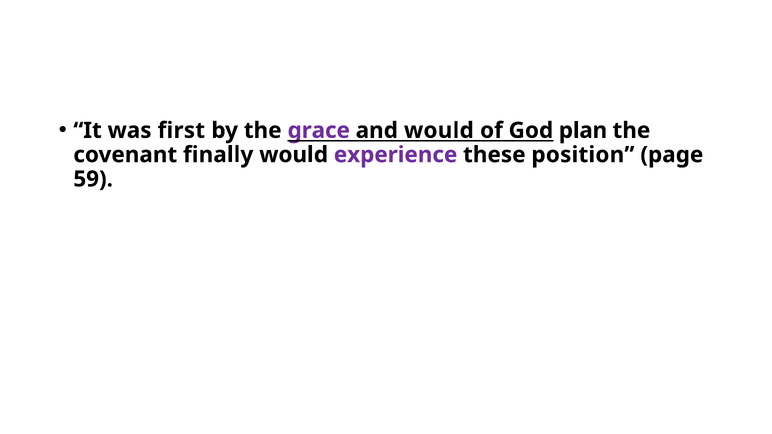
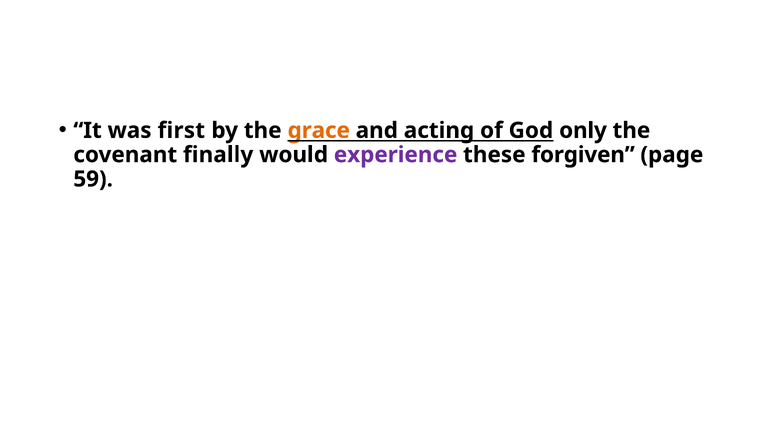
grace colour: purple -> orange
and would: would -> acting
plan: plan -> only
position: position -> forgiven
